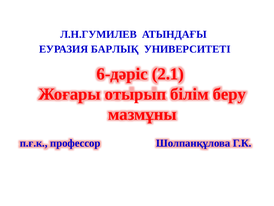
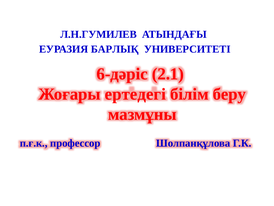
отырып: отырып -> ертедегі
